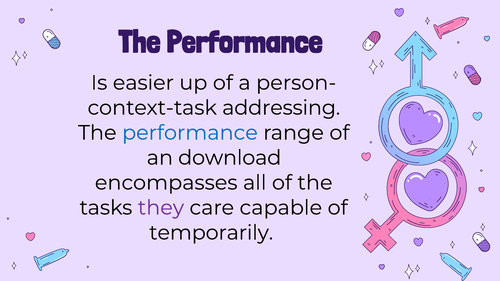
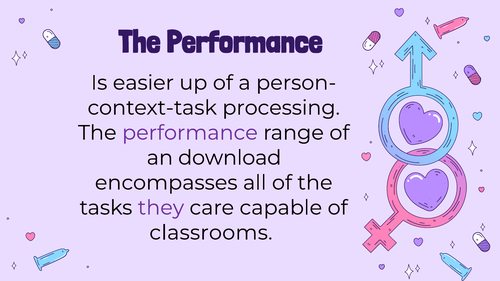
addressing: addressing -> processing
performance at (190, 133) colour: blue -> purple
temporarily: temporarily -> classrooms
